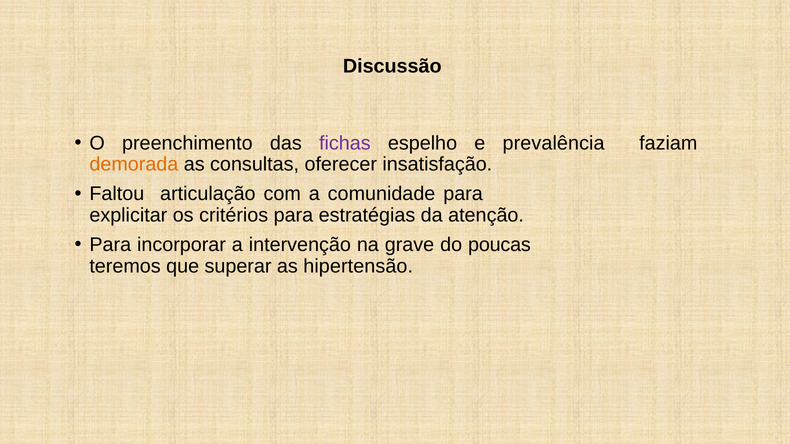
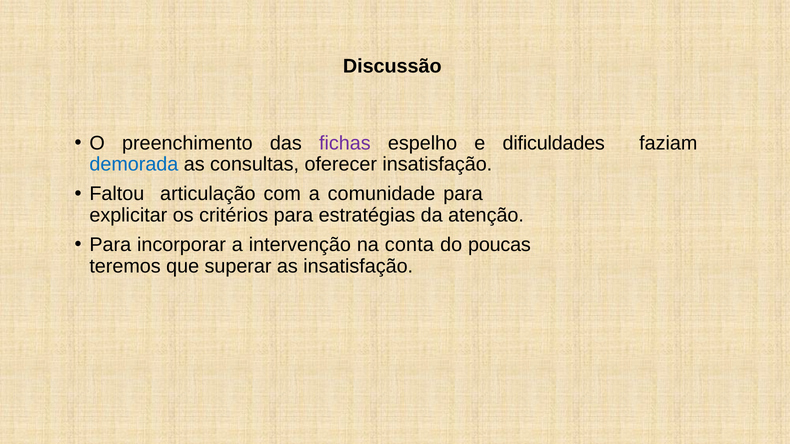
prevalência: prevalência -> dificuldades
demorada colour: orange -> blue
grave: grave -> conta
as hipertensão: hipertensão -> insatisfação
